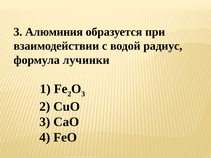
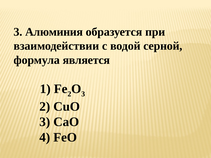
радиус: радиус -> серной
лучинки: лучинки -> является
